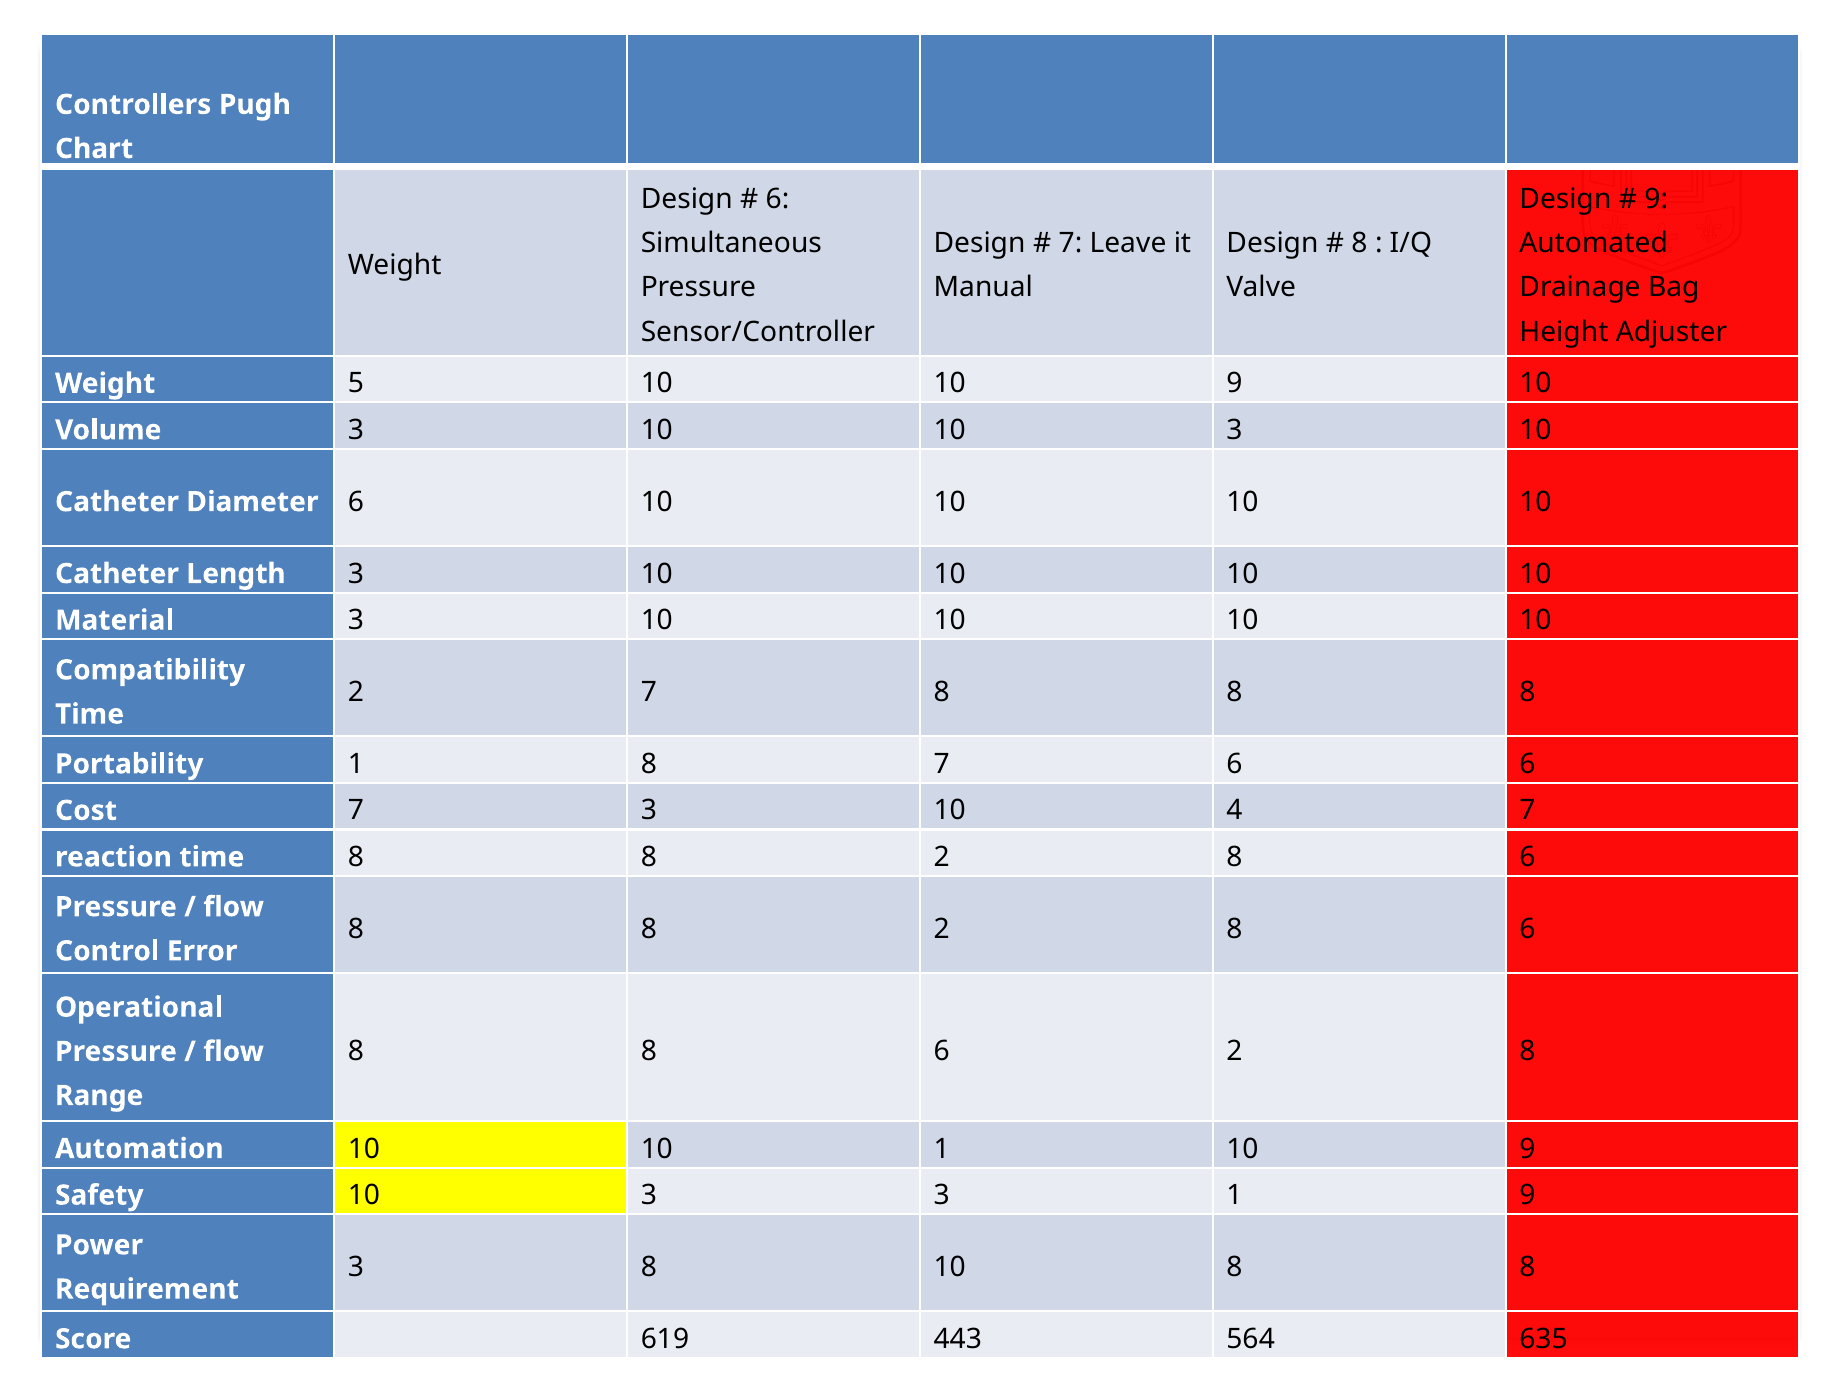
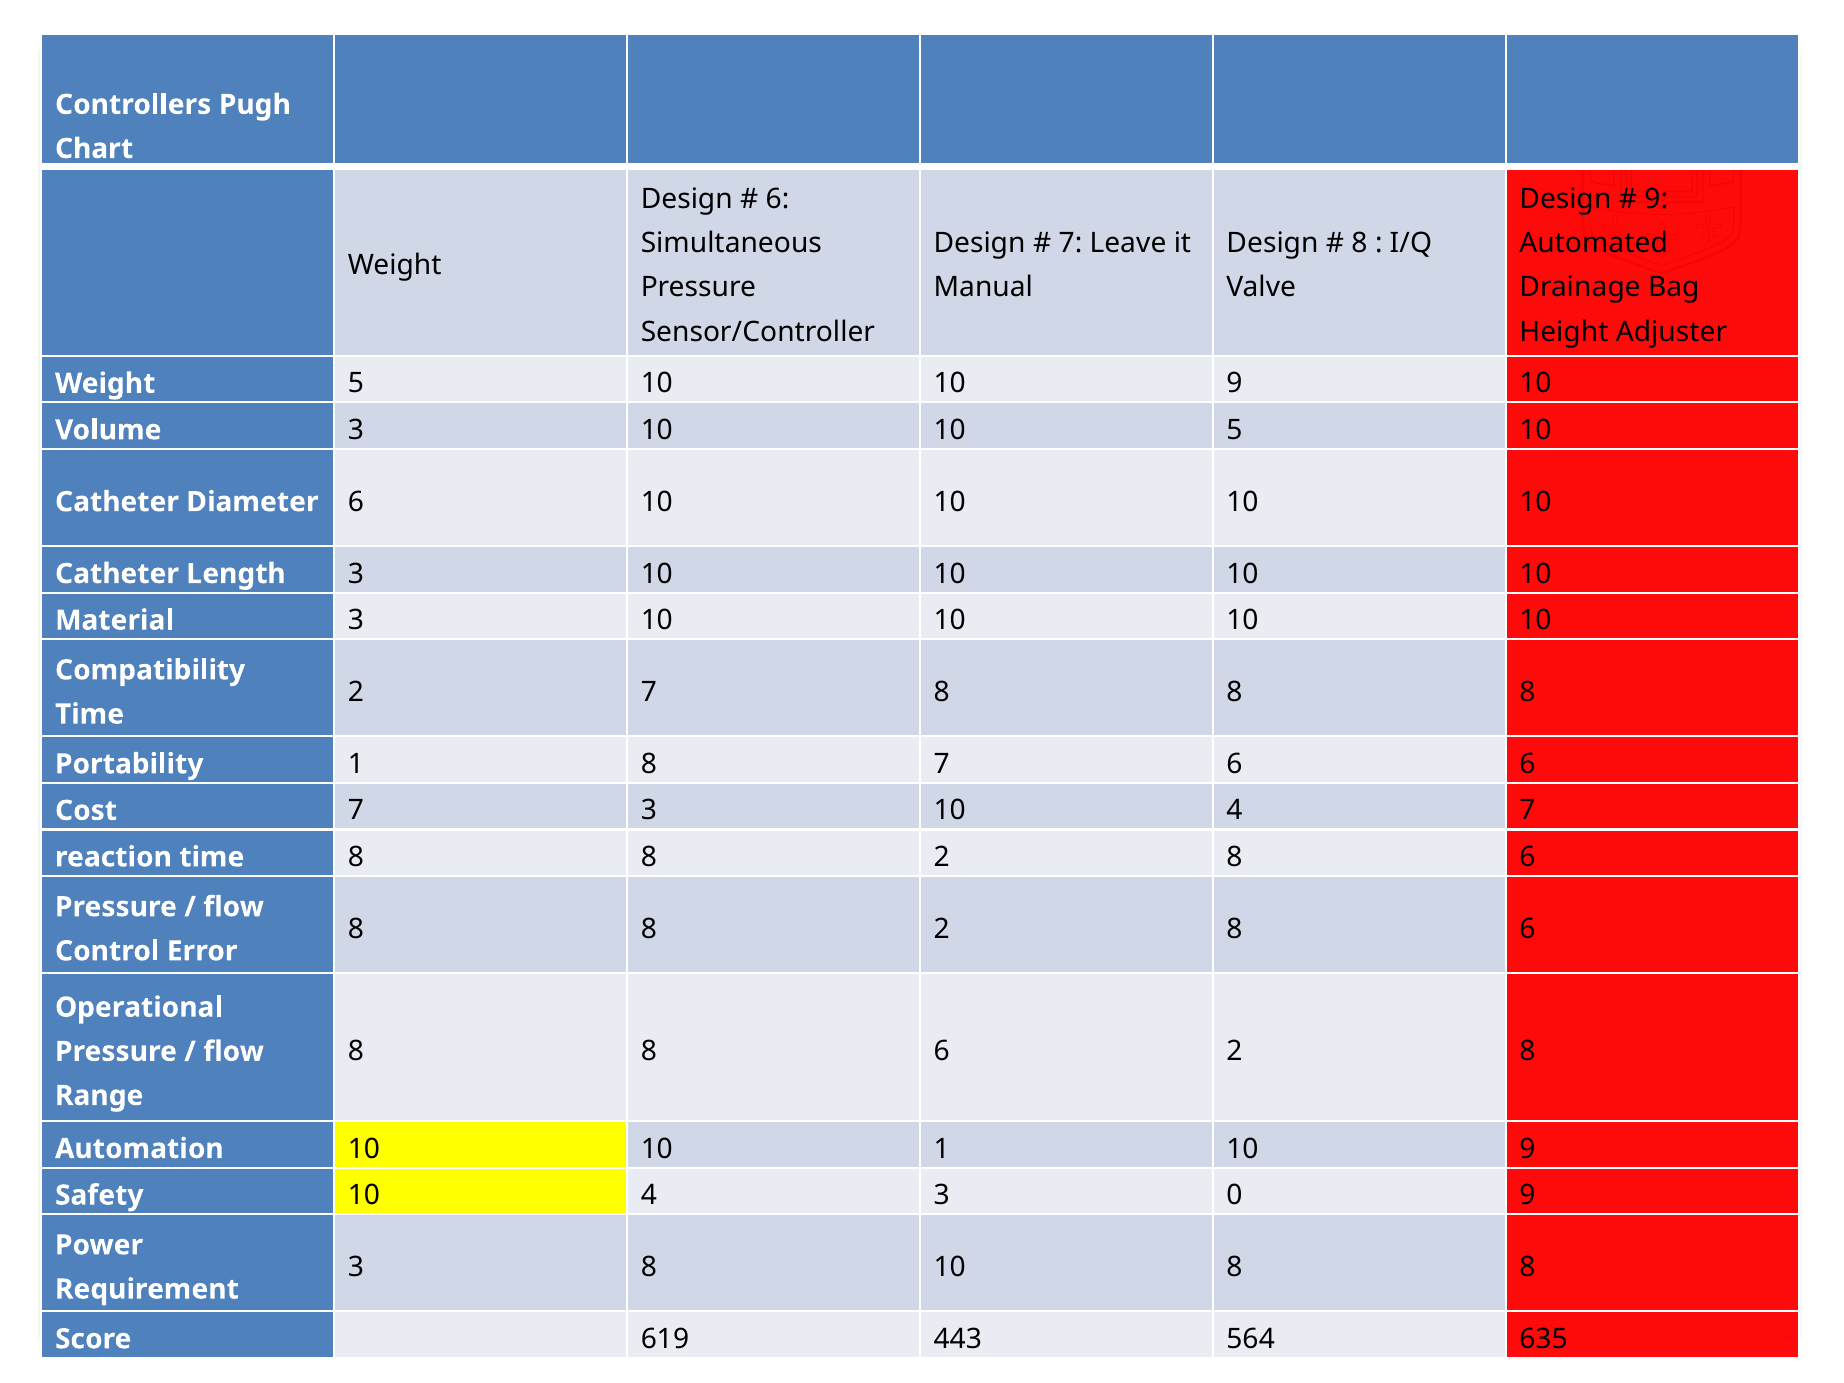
10 10 3: 3 -> 5
3 at (649, 1195): 3 -> 4
3 1: 1 -> 0
